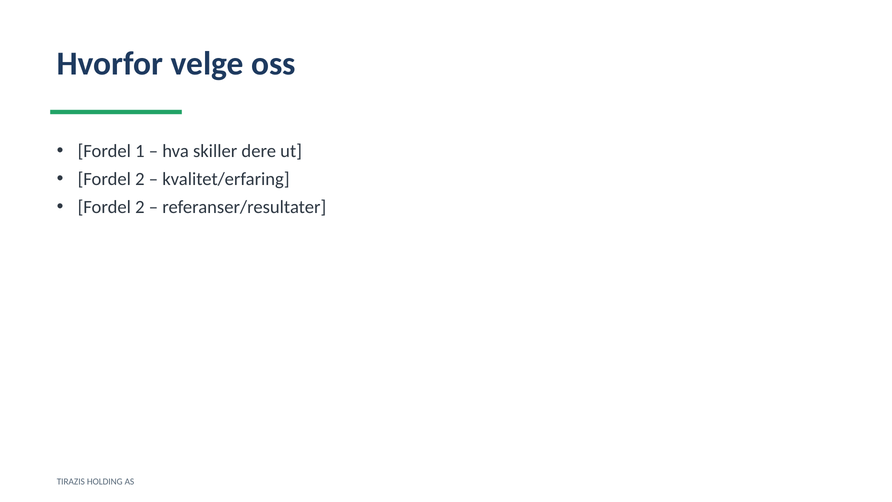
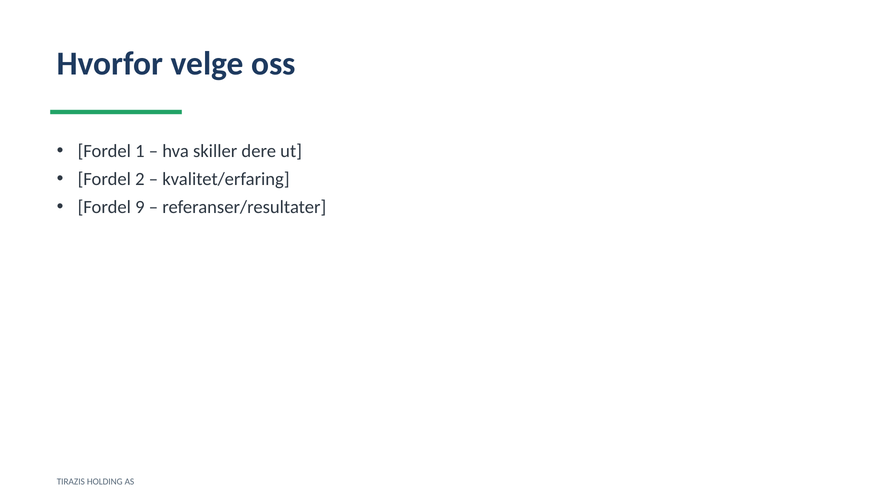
2 at (140, 207): 2 -> 9
